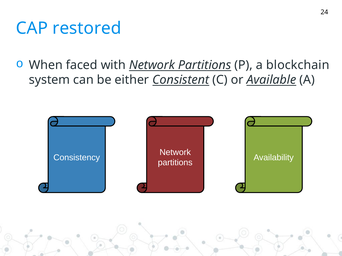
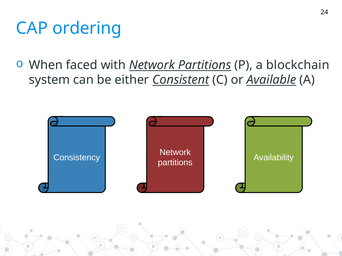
restored: restored -> ordering
